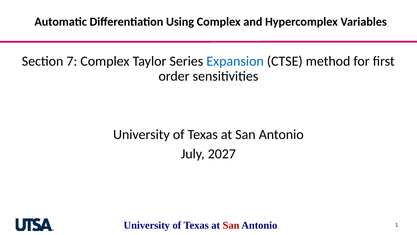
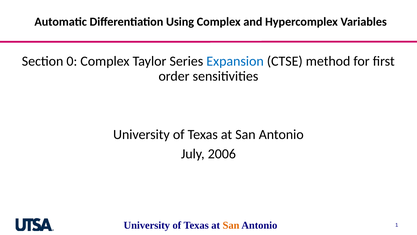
7: 7 -> 0
2027: 2027 -> 2006
San at (231, 225) colour: red -> orange
